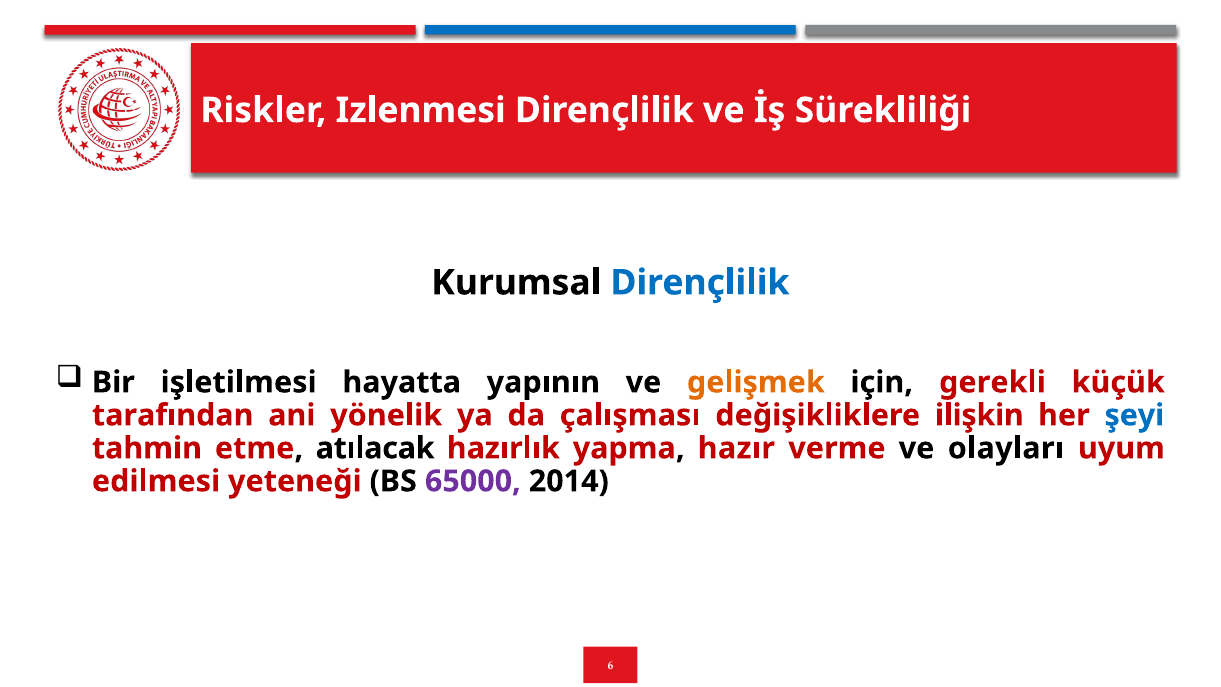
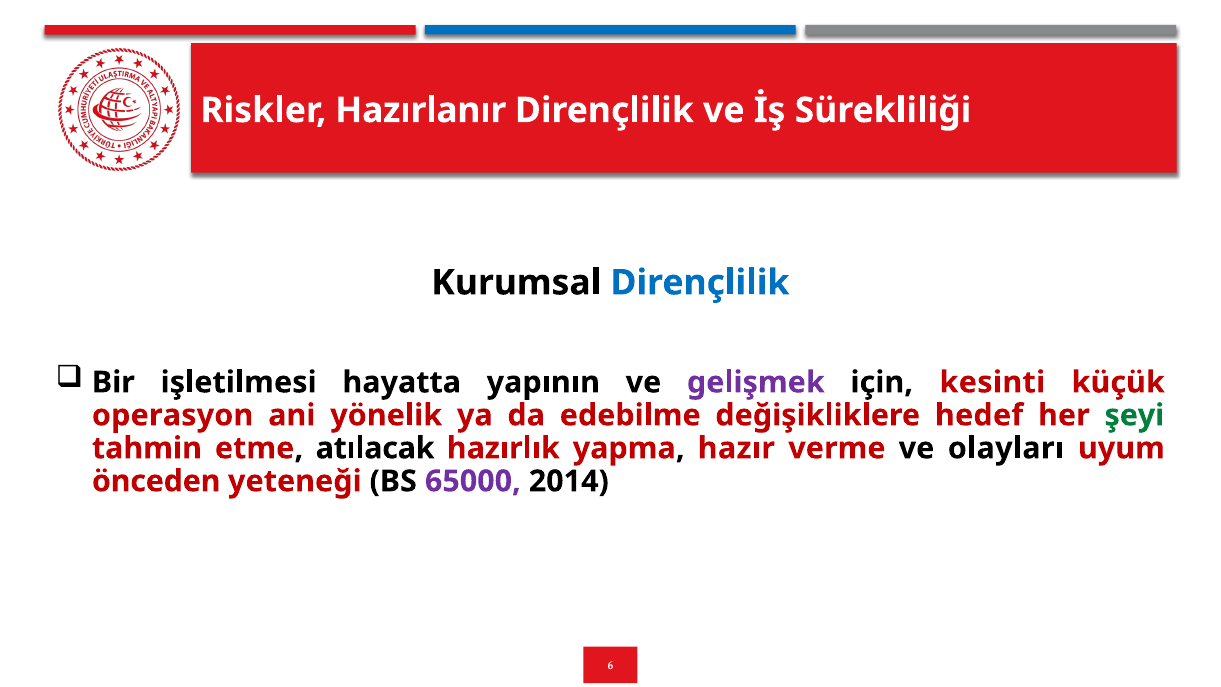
Izlenmesi: Izlenmesi -> Hazırlanır
gelişmek colour: orange -> purple
gerekli: gerekli -> kesinti
tarafından: tarafından -> operasyon
çalışması: çalışması -> edebilme
ilişkin: ilişkin -> hedef
şeyi colour: blue -> green
edilmesi: edilmesi -> önceden
